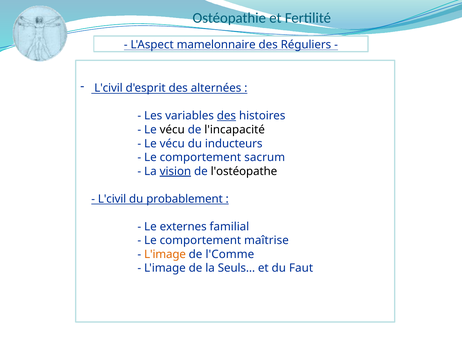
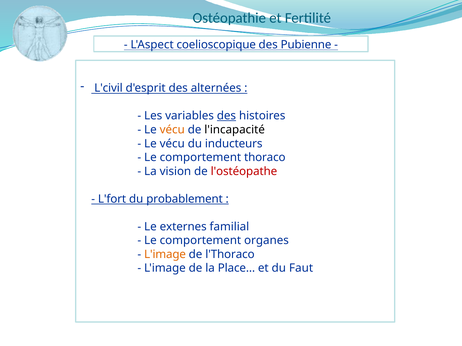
mamelonnaire: mamelonnaire -> coelioscopique
Réguliers: Réguliers -> Pubienne
vécu at (172, 130) colour: black -> orange
sacrum: sacrum -> thoraco
vision underline: present -> none
l'ostéopathe colour: black -> red
L'civil at (112, 199): L'civil -> L'fort
maîtrise: maîtrise -> organes
l'Comme: l'Comme -> l'Thoraco
Seuls…: Seuls… -> Place…
